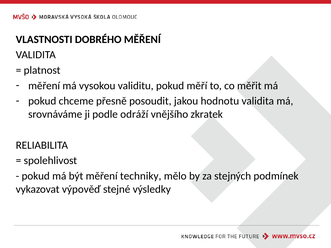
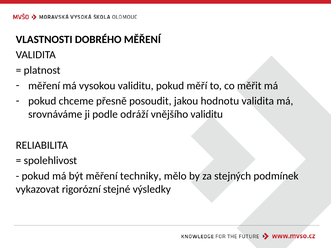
vnějšího zkratek: zkratek -> validitu
výpověď: výpověď -> rigorózní
